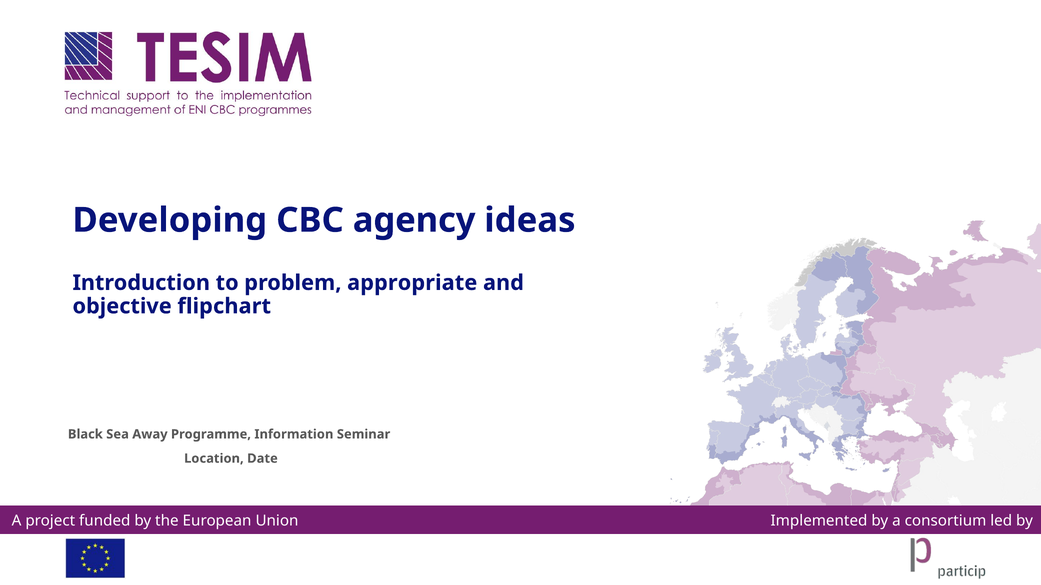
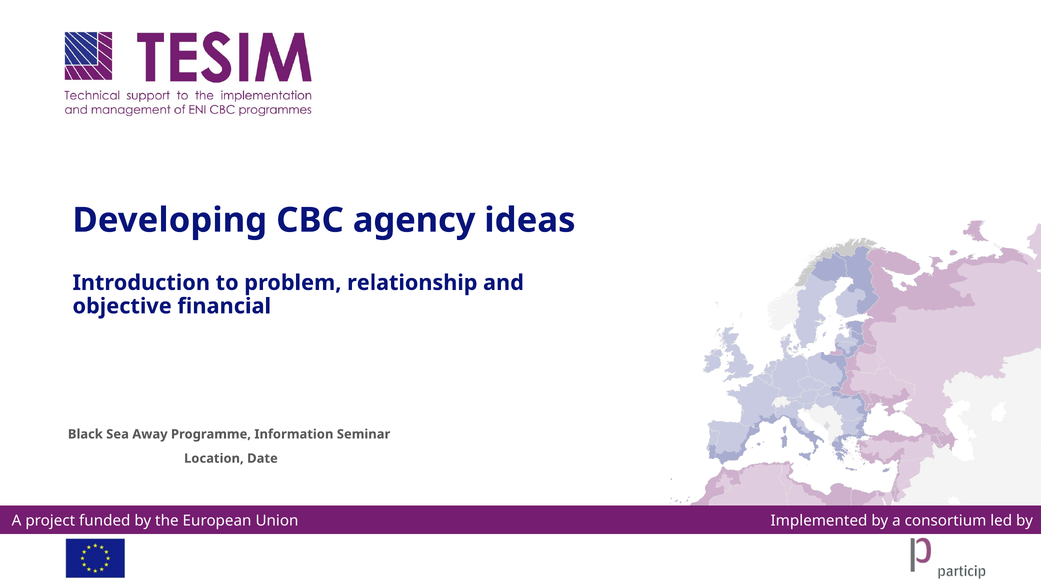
appropriate: appropriate -> relationship
flipchart: flipchart -> financial
